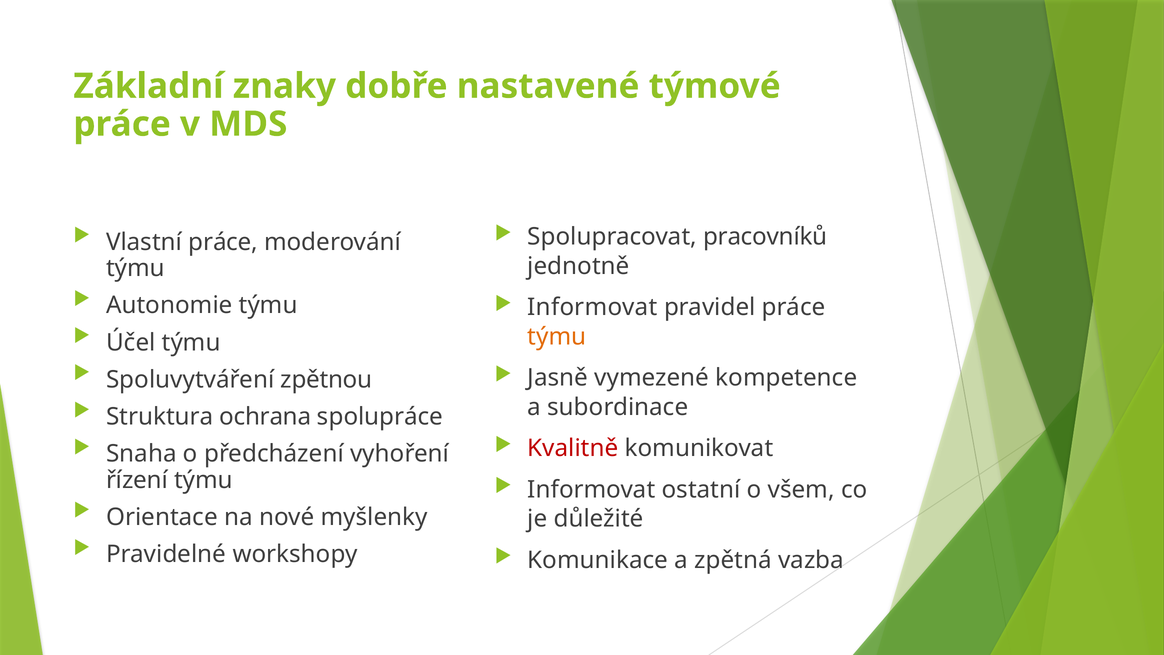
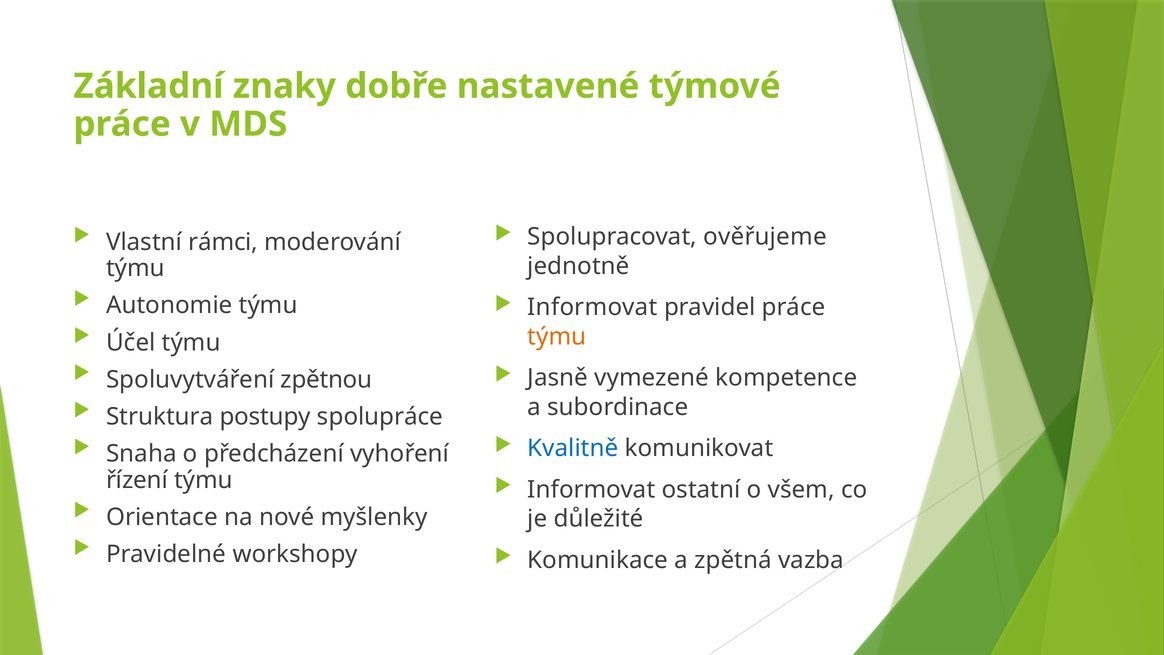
pracovníků: pracovníků -> ověřujeme
Vlastní práce: práce -> rámci
ochrana: ochrana -> postupy
Kvalitně colour: red -> blue
